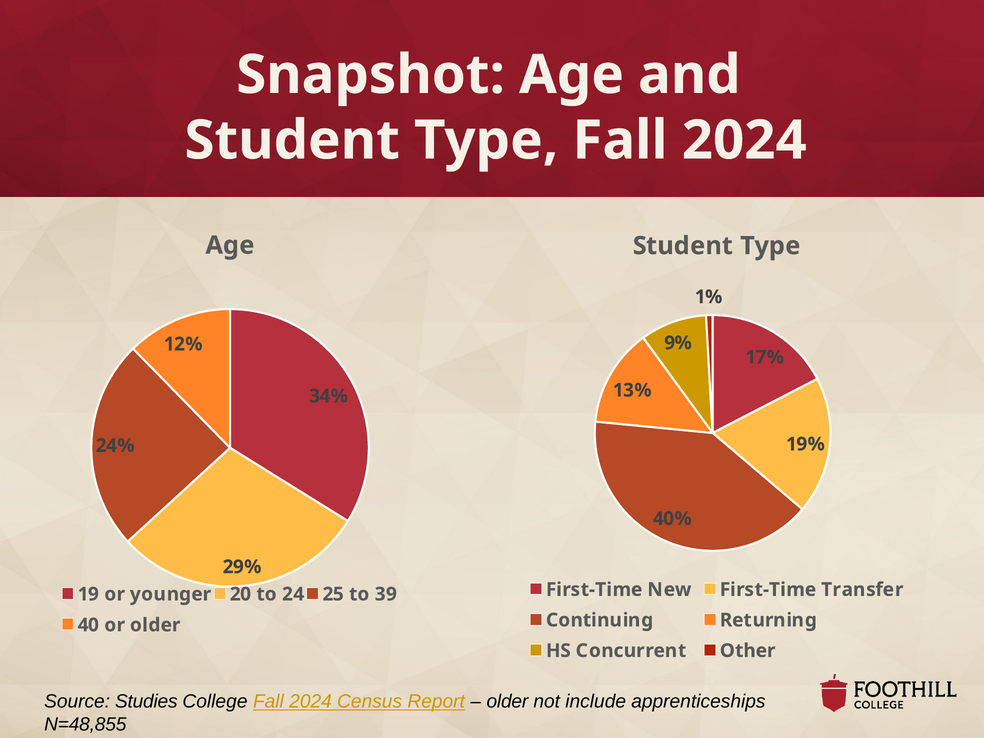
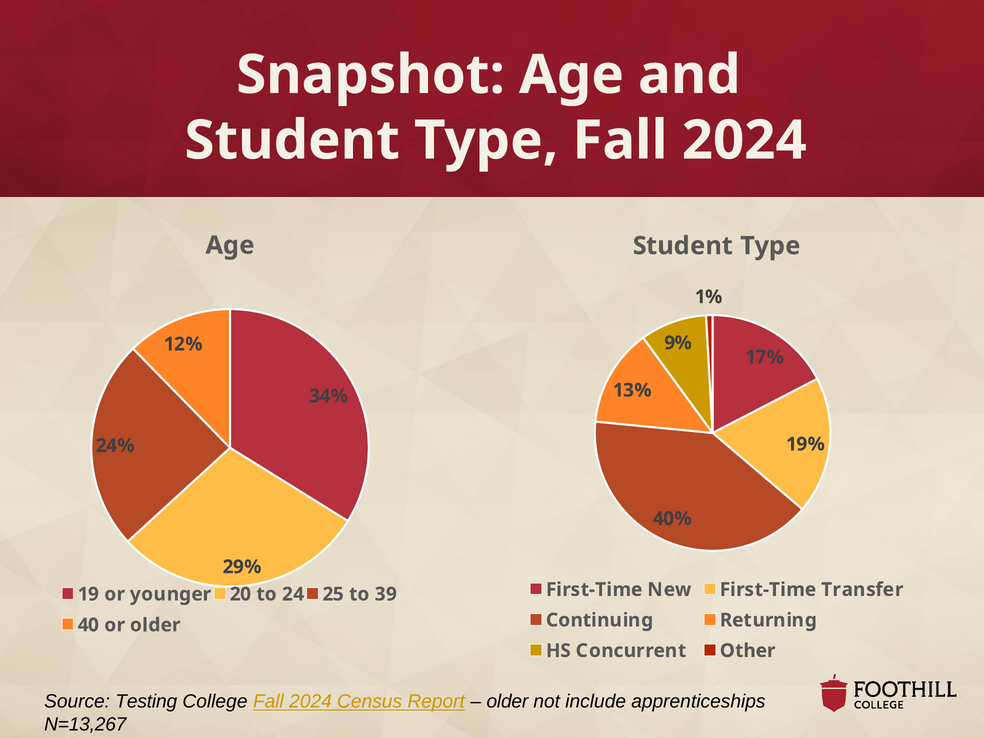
Studies: Studies -> Testing
N=48,855: N=48,855 -> N=13,267
